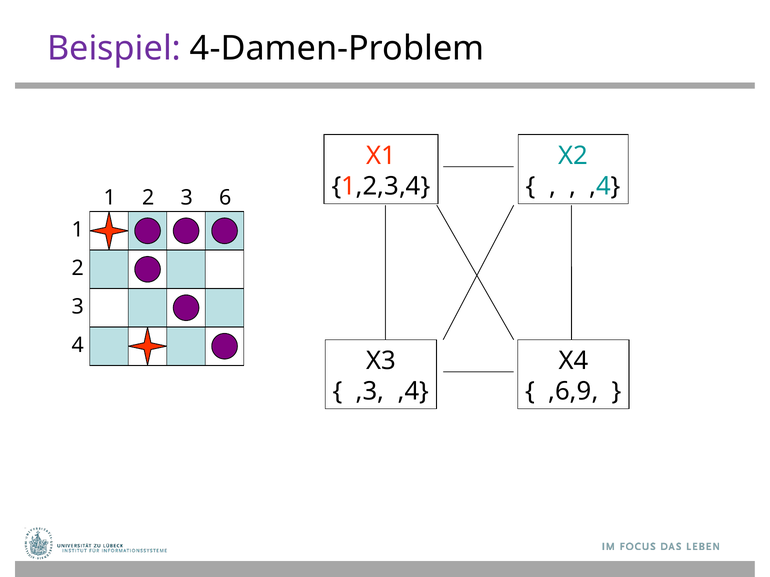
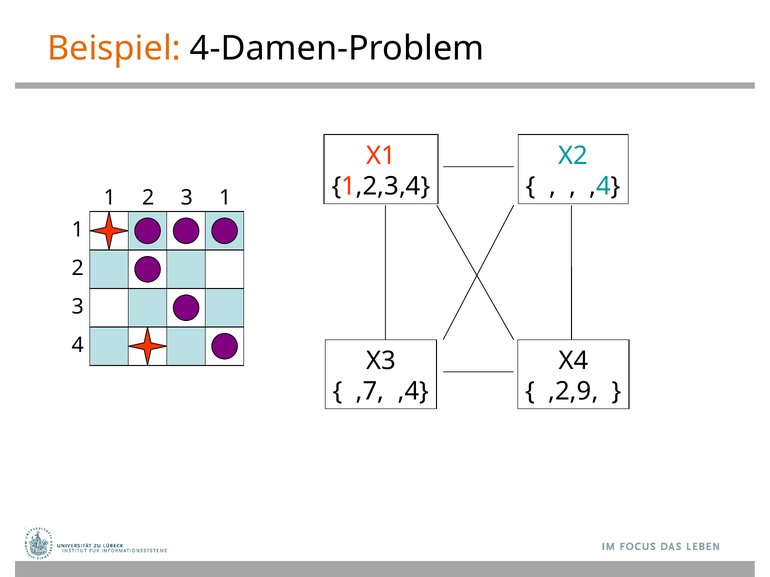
Beispiel colour: purple -> orange
2 6: 6 -> 1
,3: ,3 -> ,7
,6,9: ,6,9 -> ,2,9
